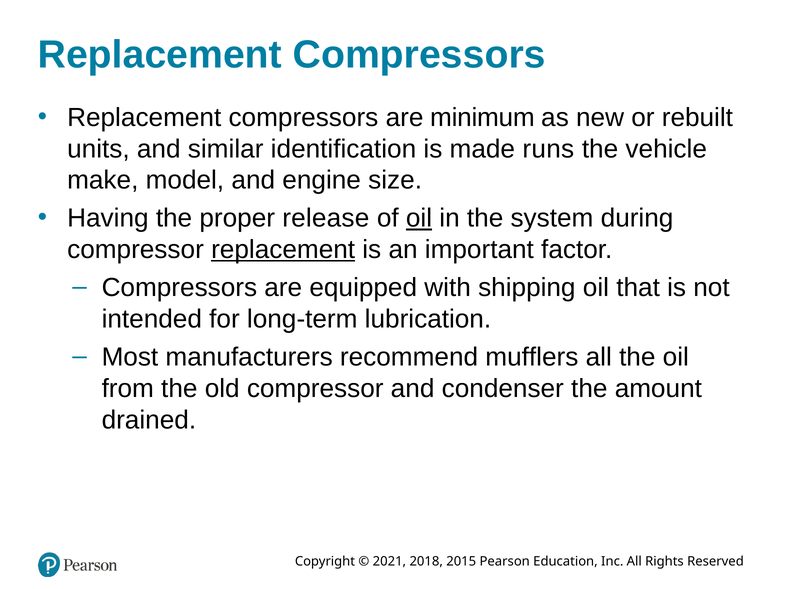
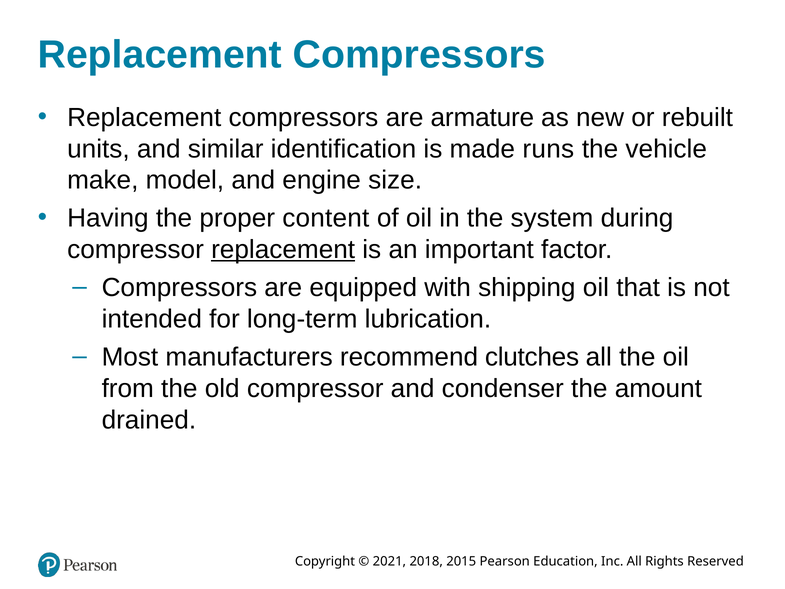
minimum: minimum -> armature
release: release -> content
oil at (419, 218) underline: present -> none
mufflers: mufflers -> clutches
